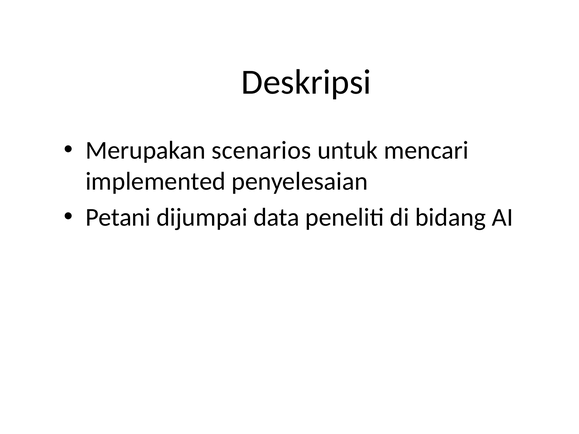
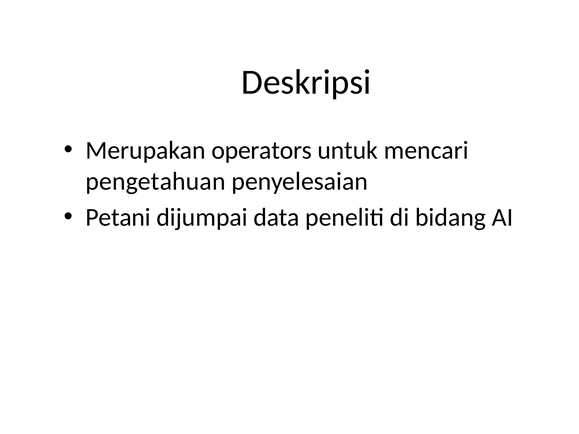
scenarios: scenarios -> operators
implemented: implemented -> pengetahuan
